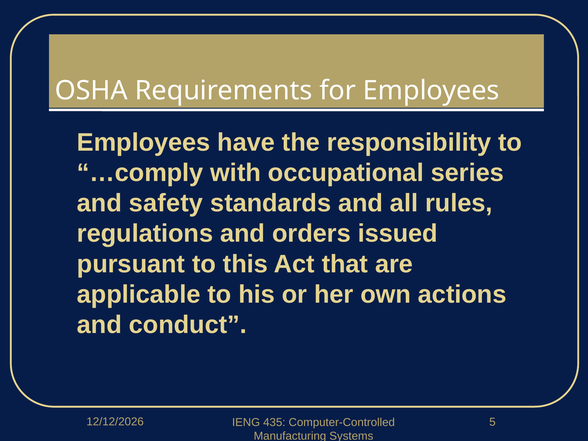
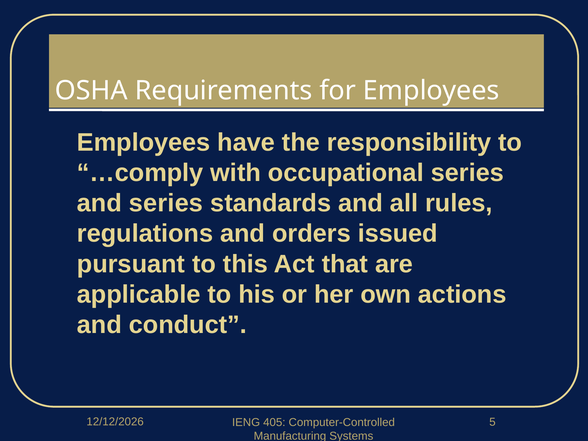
and safety: safety -> series
435: 435 -> 405
